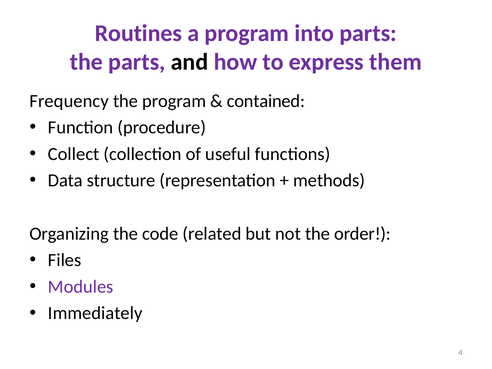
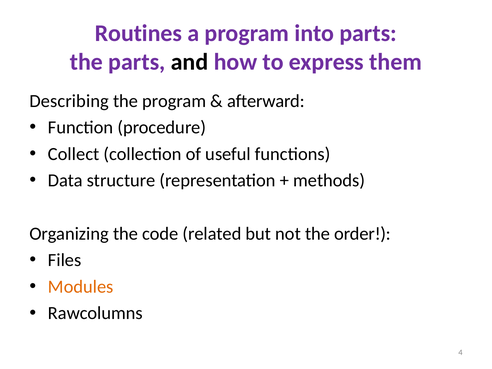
Frequency: Frequency -> Describing
contained: contained -> afterward
Modules colour: purple -> orange
Immediately: Immediately -> Rawcolumns
